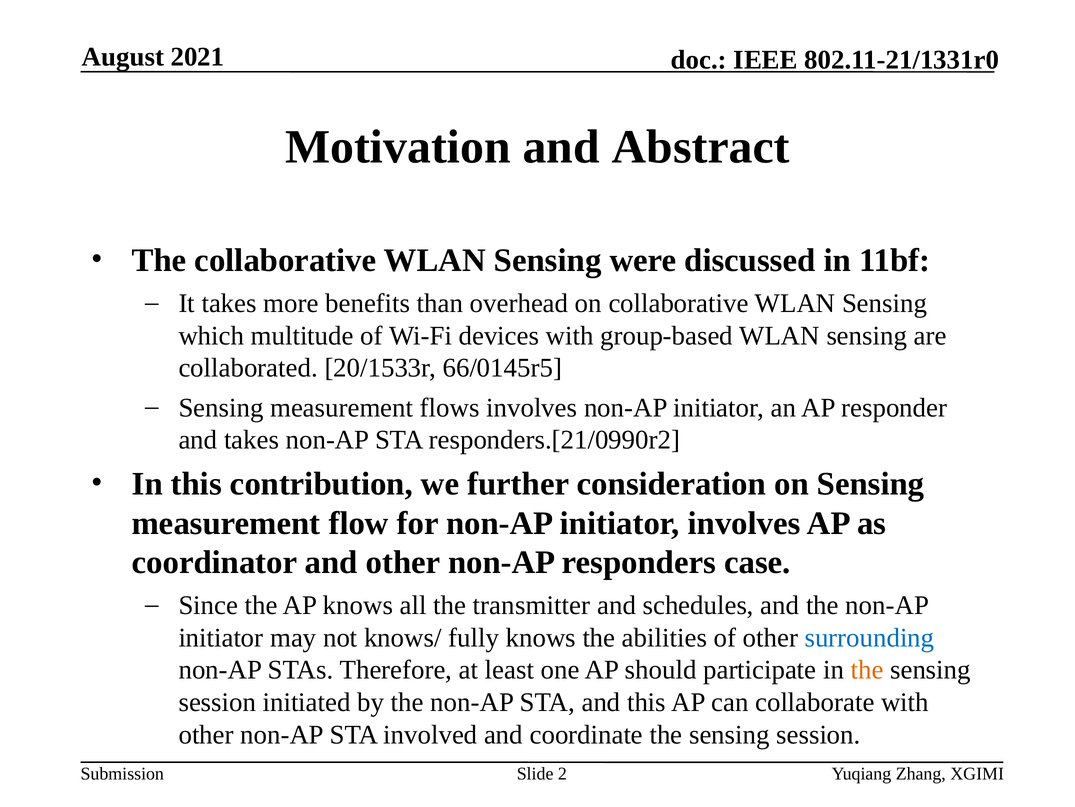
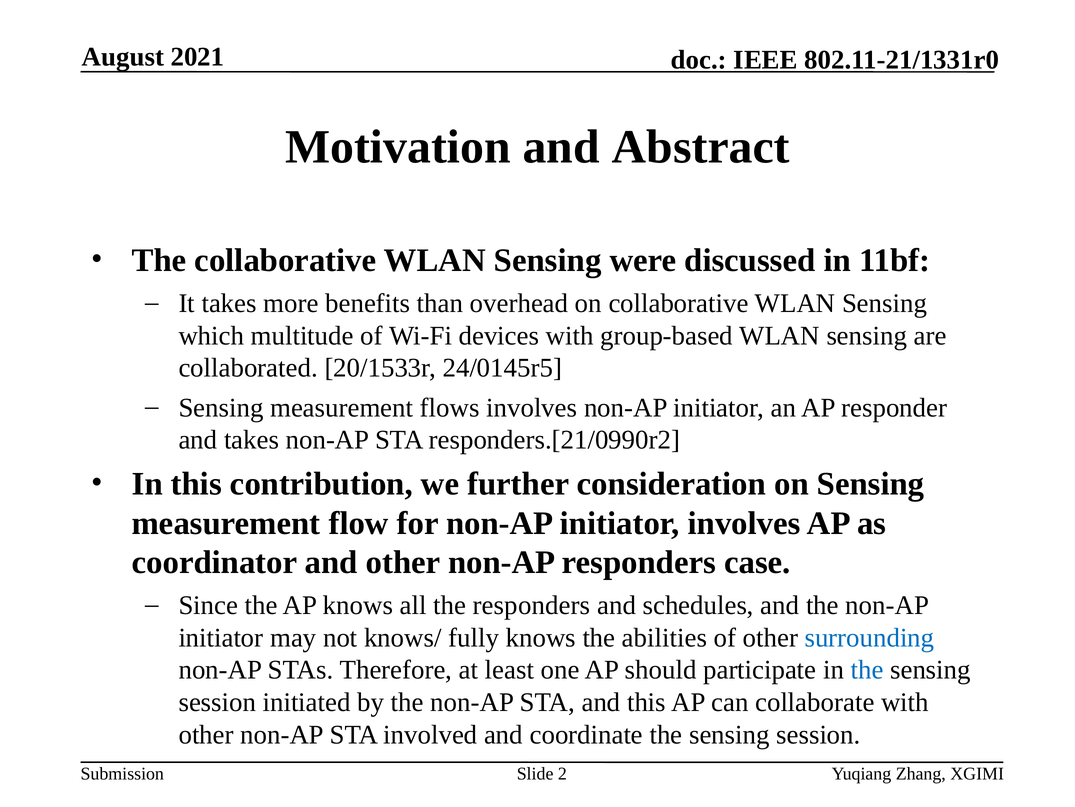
66/0145r5: 66/0145r5 -> 24/0145r5
the transmitter: transmitter -> responders
the at (867, 669) colour: orange -> blue
